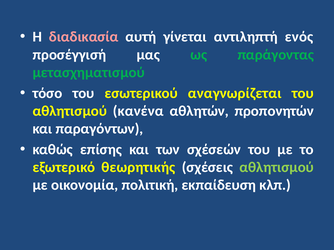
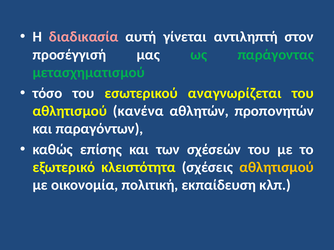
ενός: ενός -> στον
θεωρητικής: θεωρητικής -> κλειστότητα
αθλητισμού at (277, 168) colour: light green -> yellow
